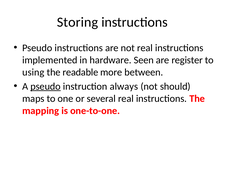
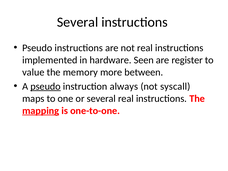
Storing at (77, 22): Storing -> Several
using: using -> value
readable: readable -> memory
should: should -> syscall
mapping underline: none -> present
